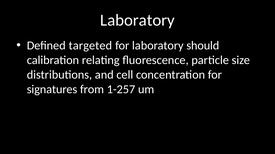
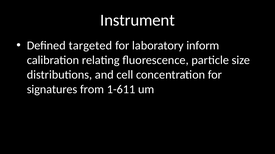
Laboratory at (137, 20): Laboratory -> Instrument
should: should -> inform
1-257: 1-257 -> 1-611
